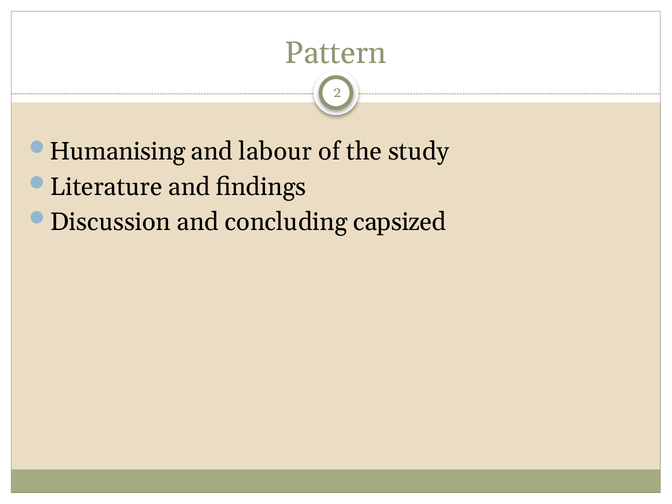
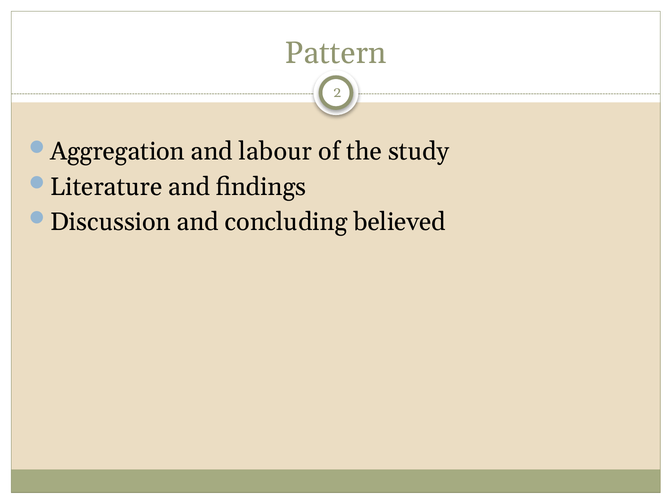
Humanising: Humanising -> Aggregation
capsized: capsized -> believed
